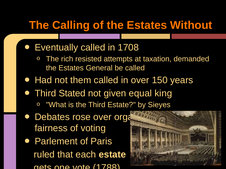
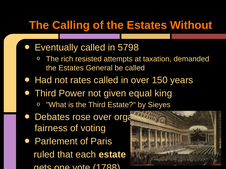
1708: 1708 -> 5798
them: them -> rates
Stated: Stated -> Power
